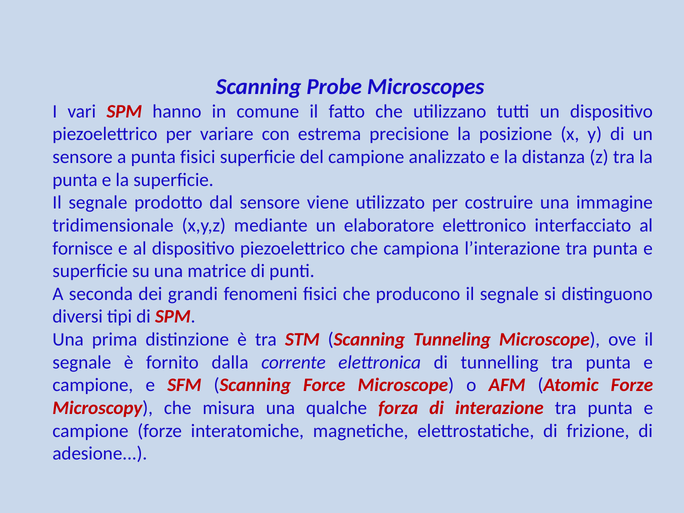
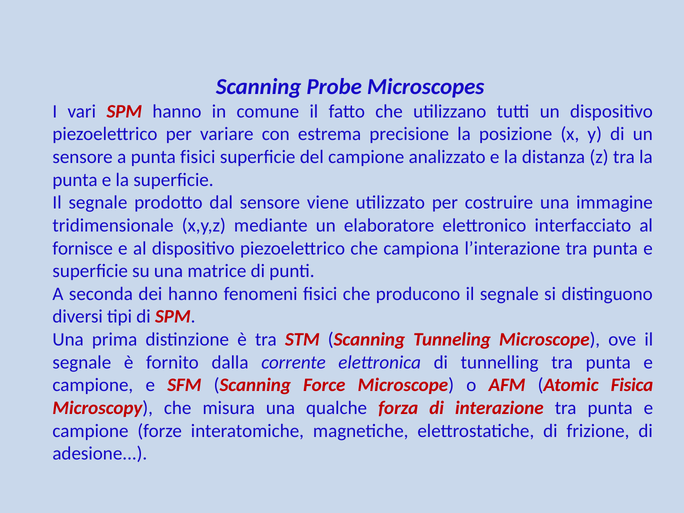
dei grandi: grandi -> hanno
Atomic Forze: Forze -> Fisica
